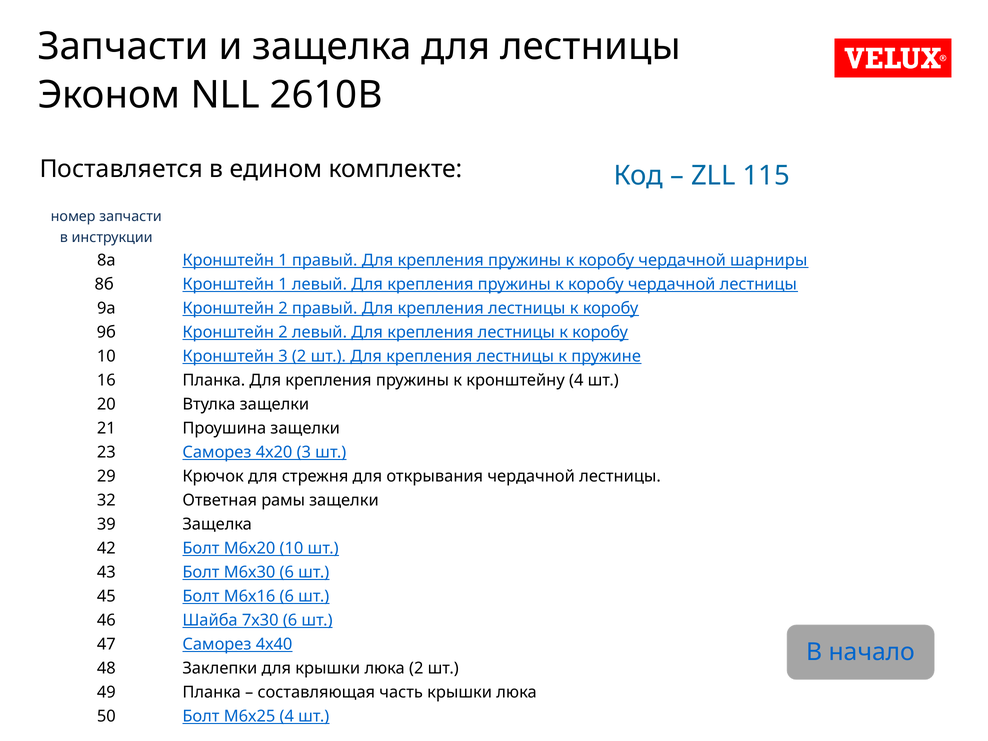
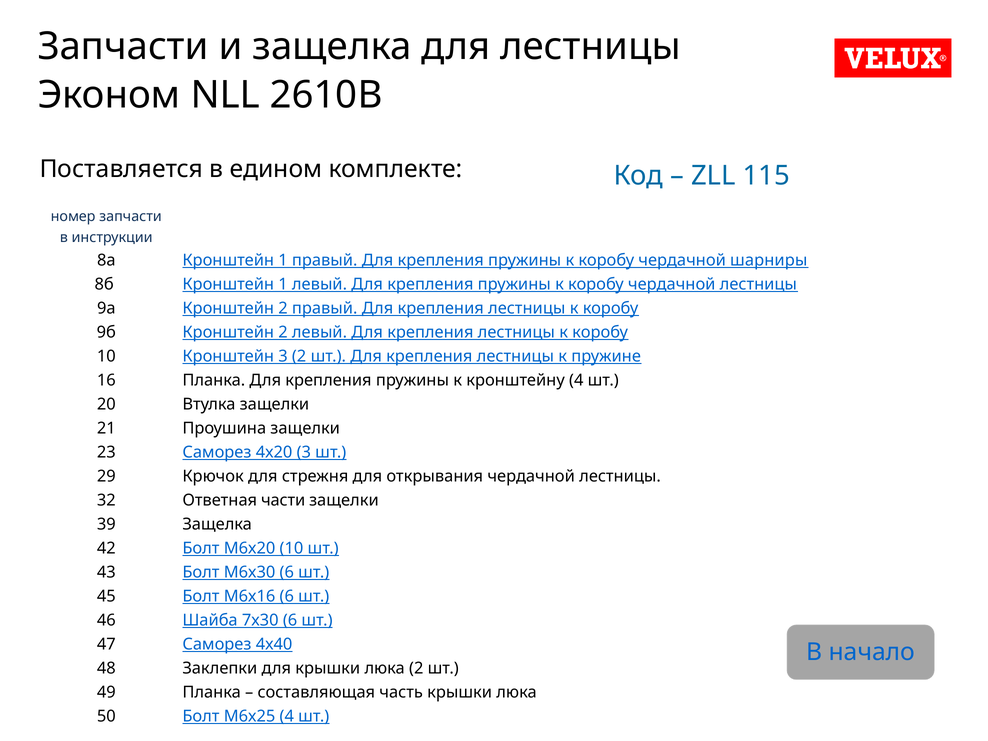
рамы: рамы -> части
